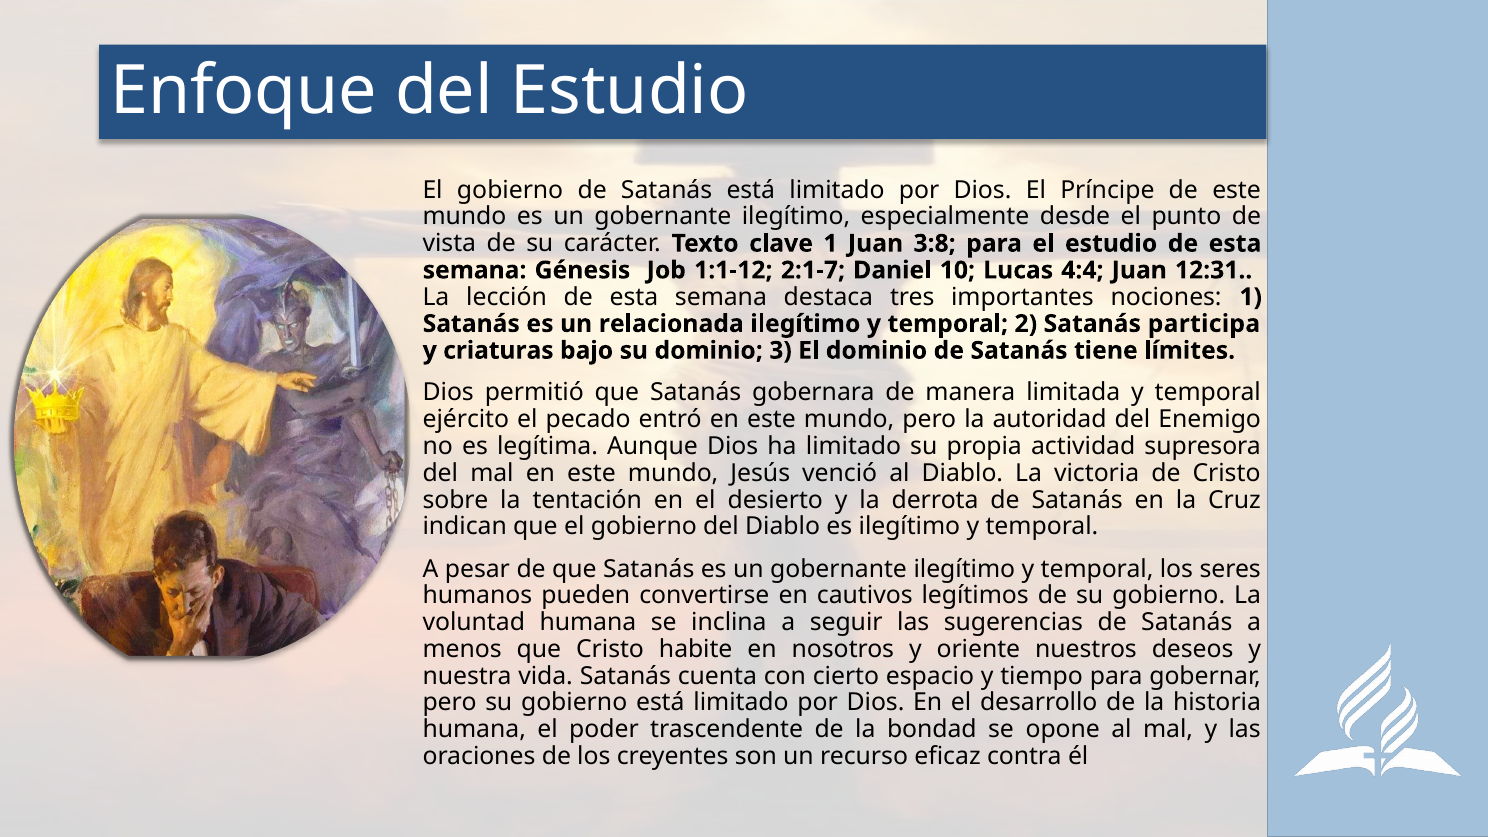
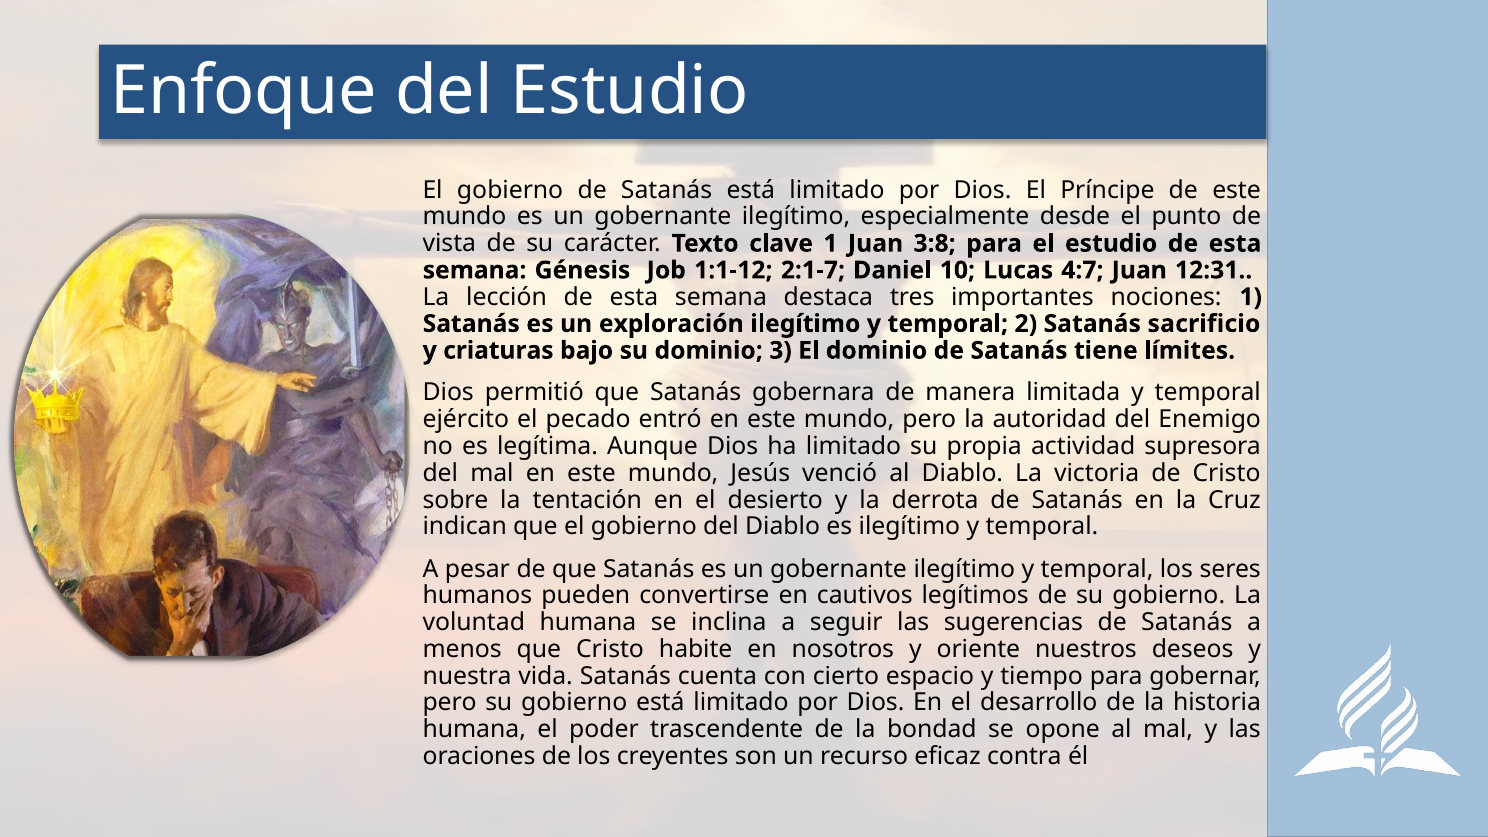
4:4: 4:4 -> 4:7
relacionada: relacionada -> exploración
participa: participa -> sacrificio
